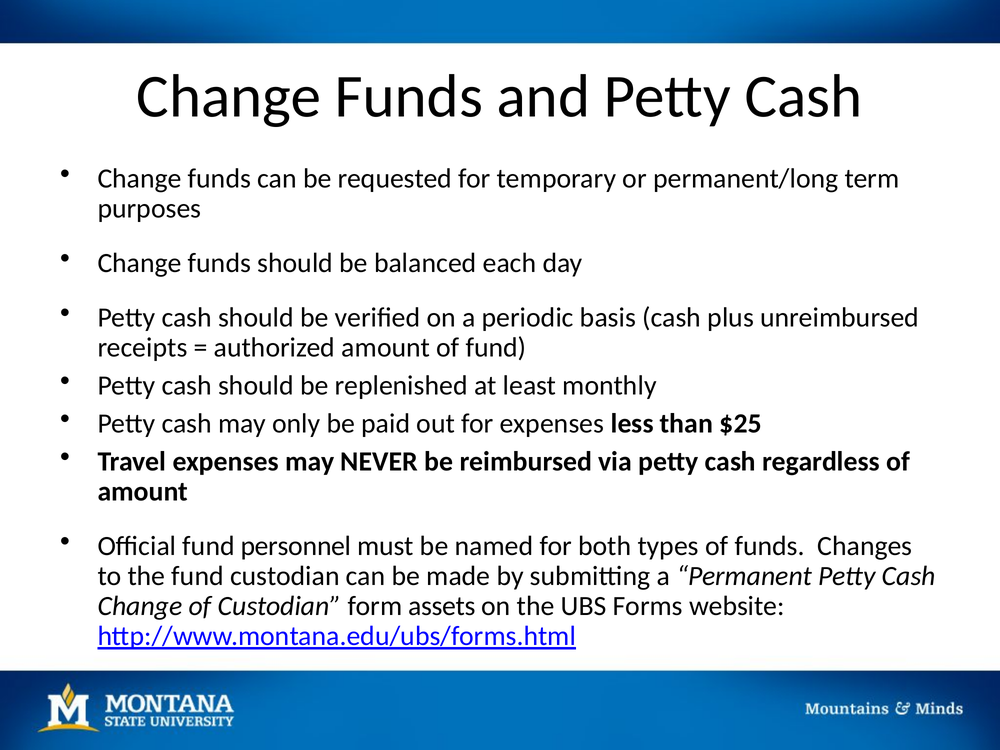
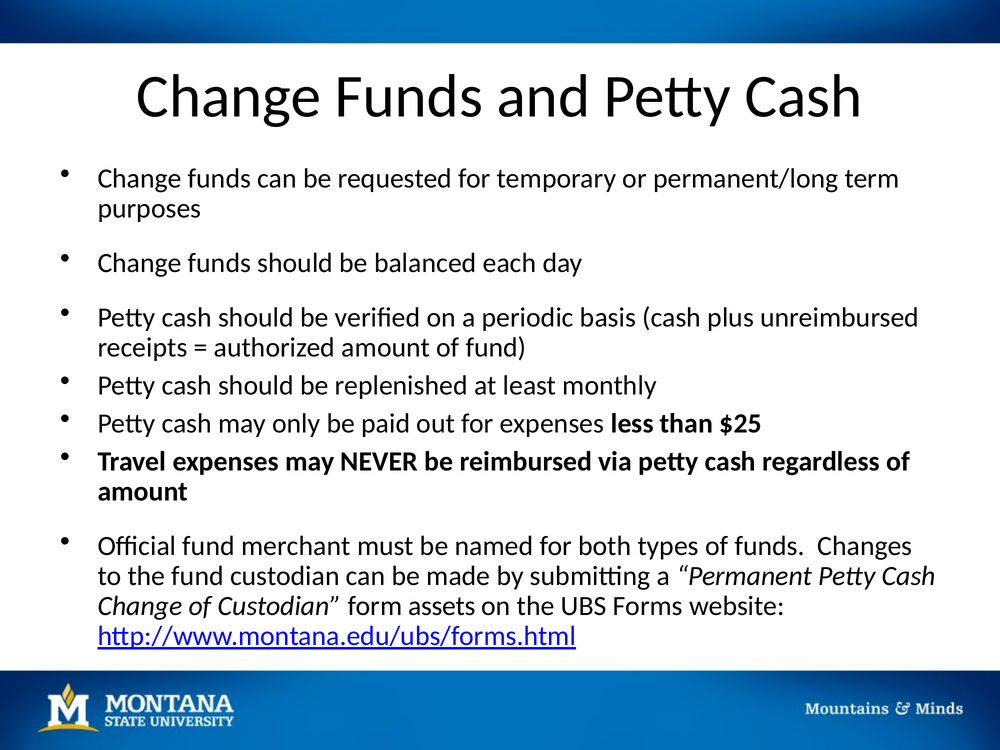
personnel: personnel -> merchant
